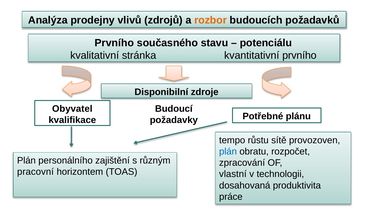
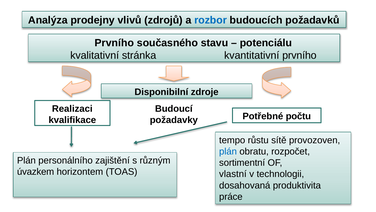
rozbor colour: orange -> blue
Obyvatel: Obyvatel -> Realizaci
plánu: plánu -> počtu
zpracování: zpracování -> sortimentní
pracovní: pracovní -> úvazkem
